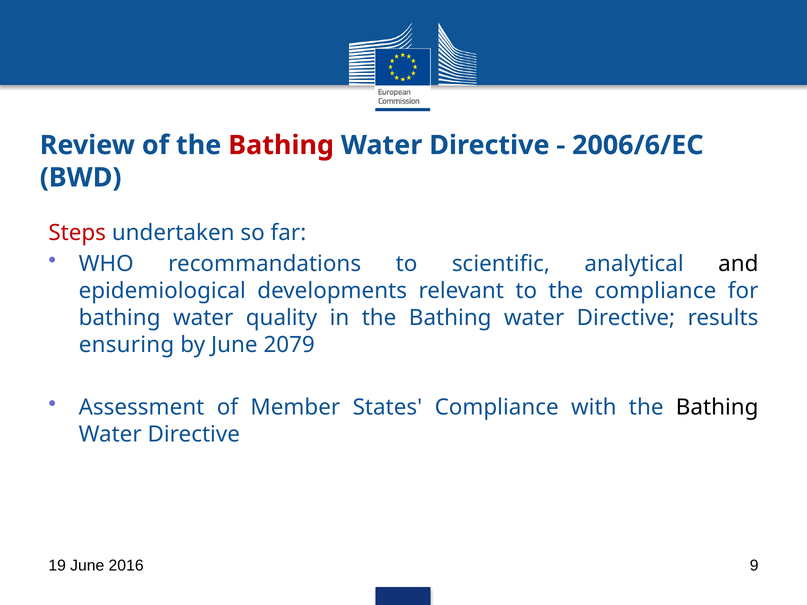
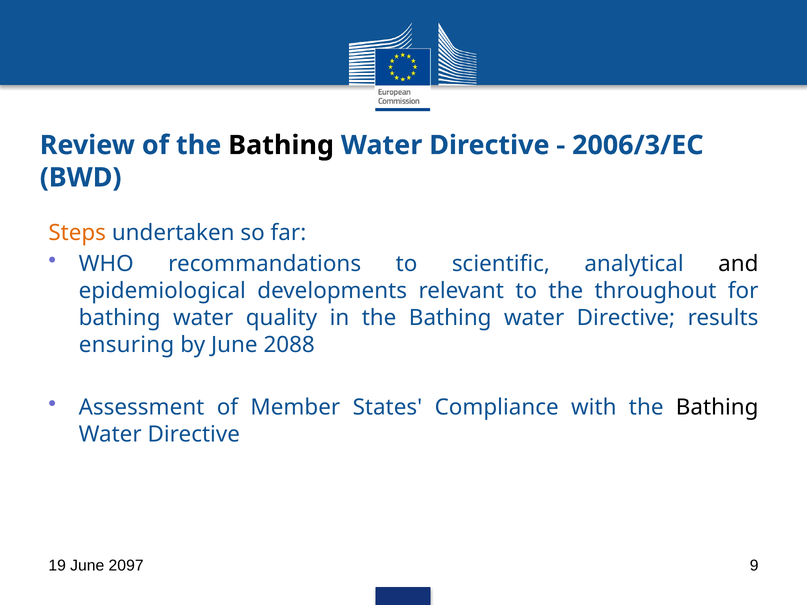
Bathing at (281, 145) colour: red -> black
2006/6/EC: 2006/6/EC -> 2006/3/EC
Steps colour: red -> orange
the compliance: compliance -> throughout
2079: 2079 -> 2088
2016: 2016 -> 2097
